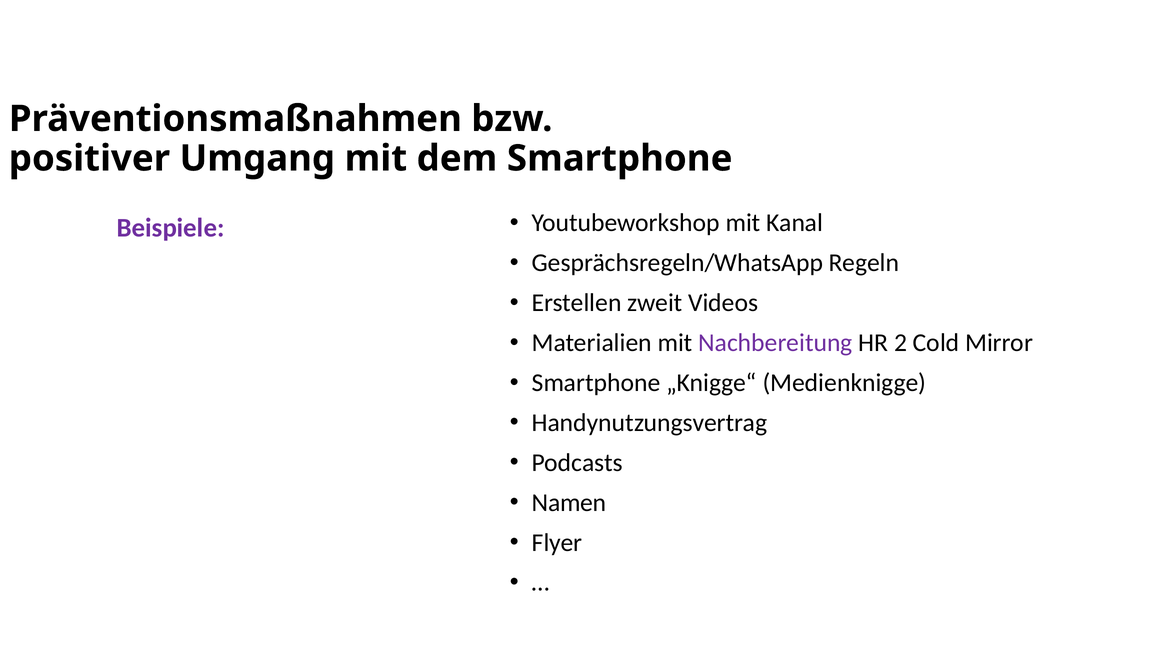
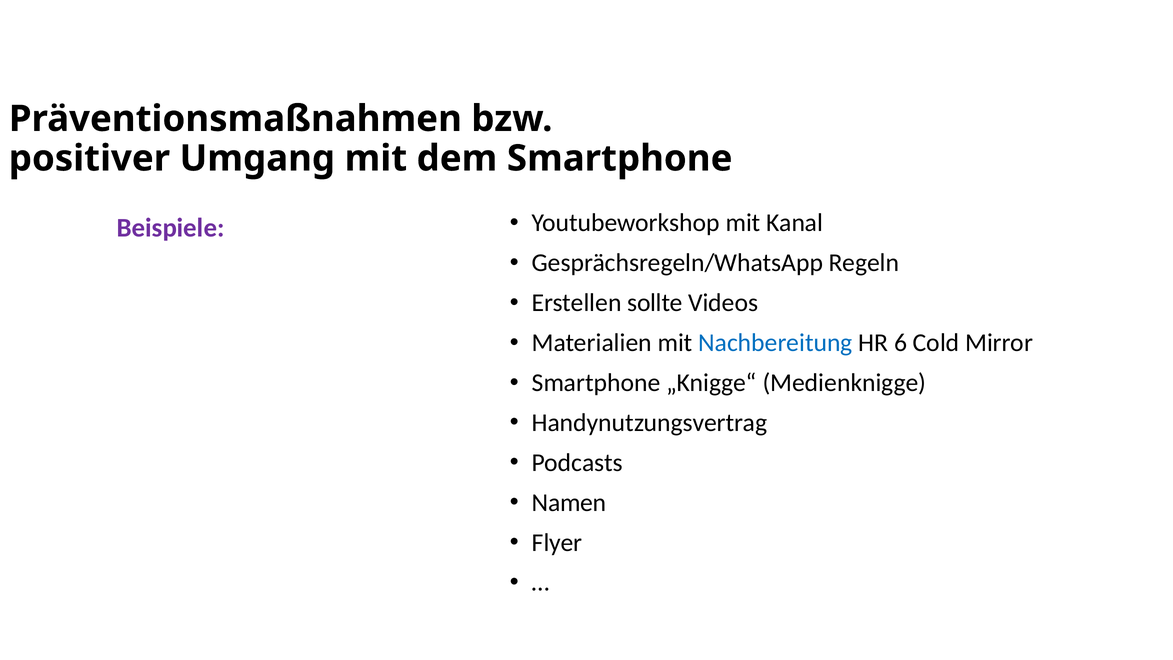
zweit: zweit -> sollte
Nachbereitung colour: purple -> blue
2: 2 -> 6
